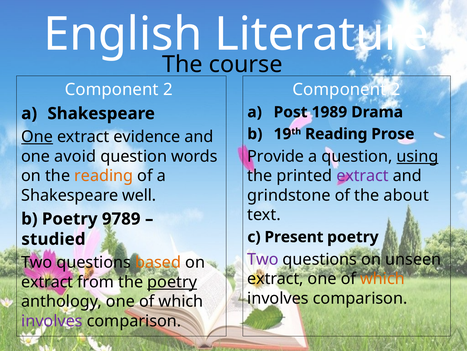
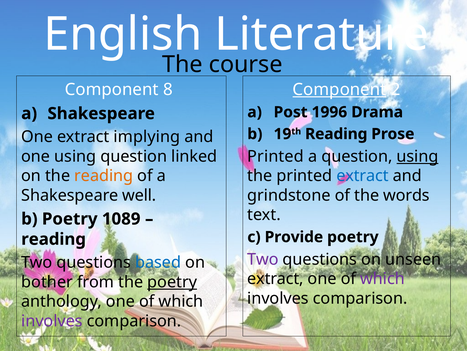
Component at (339, 89) underline: none -> present
2 at (168, 89): 2 -> 8
1989: 1989 -> 1996
One at (37, 137) underline: present -> none
evidence: evidence -> implying
Provide at (276, 156): Provide -> Printed
one avoid: avoid -> using
words: words -> linked
extract at (363, 175) colour: purple -> blue
about: about -> words
9789: 9789 -> 1089
Present: Present -> Provide
studied at (53, 239): studied -> reading
based colour: orange -> blue
which at (383, 278) colour: orange -> purple
extract at (47, 281): extract -> bother
